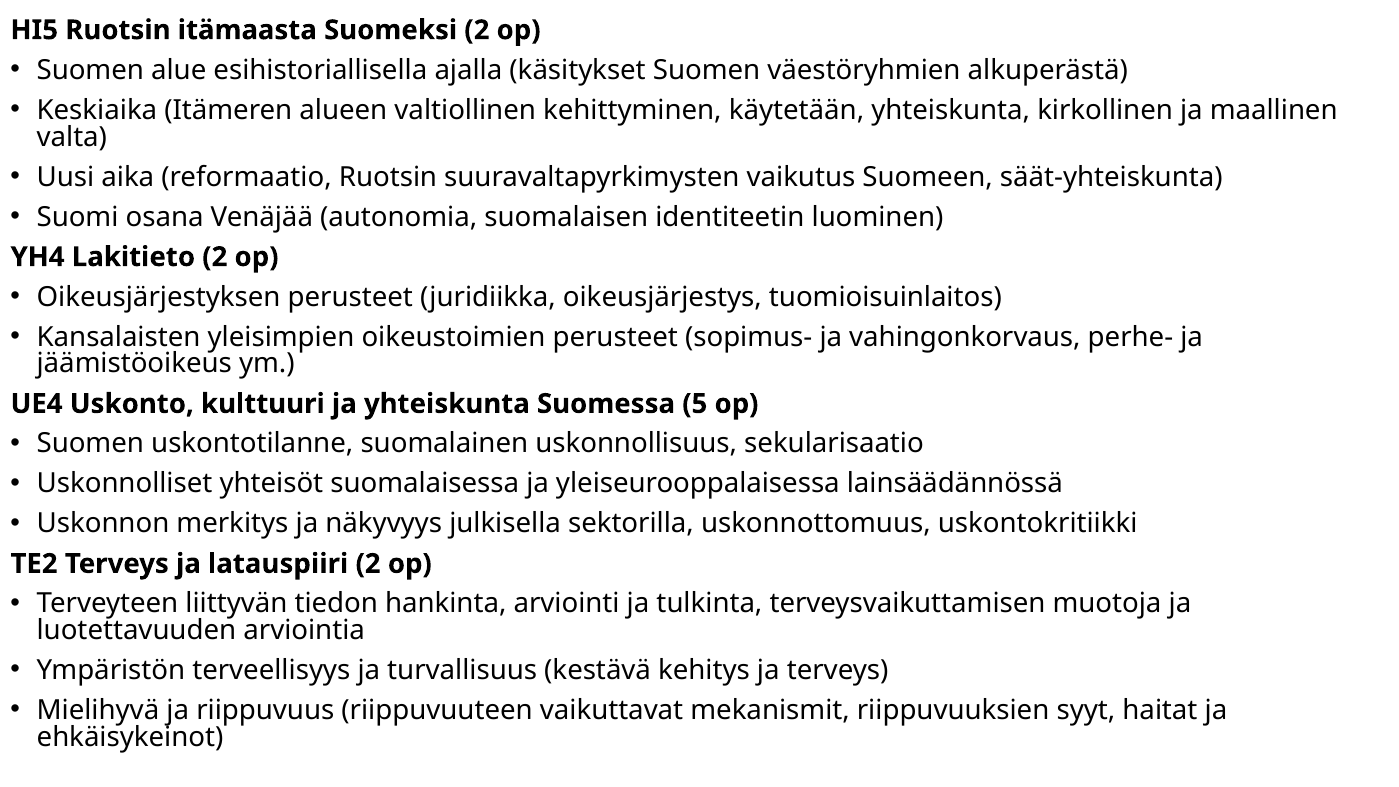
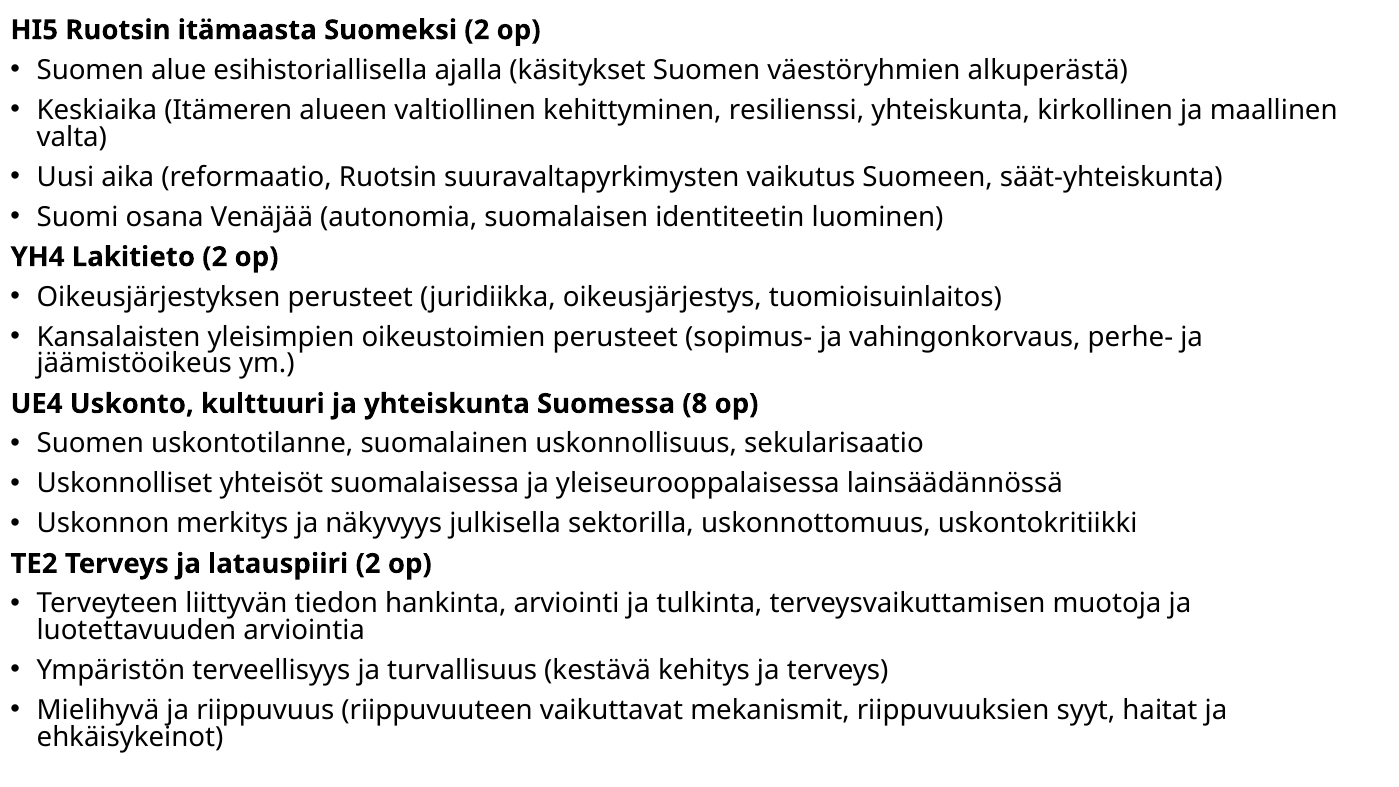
käytetään: käytetään -> resilienssi
5: 5 -> 8
